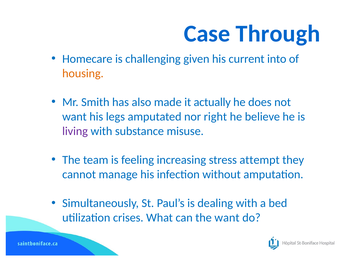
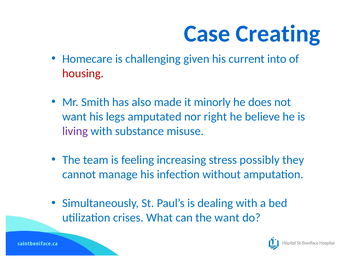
Through: Through -> Creating
housing colour: orange -> red
actually: actually -> minorly
attempt: attempt -> possibly
